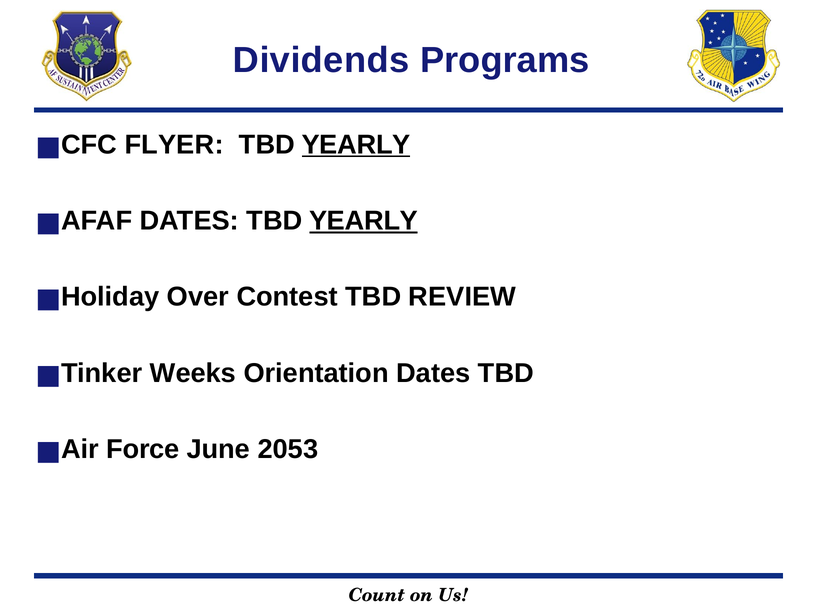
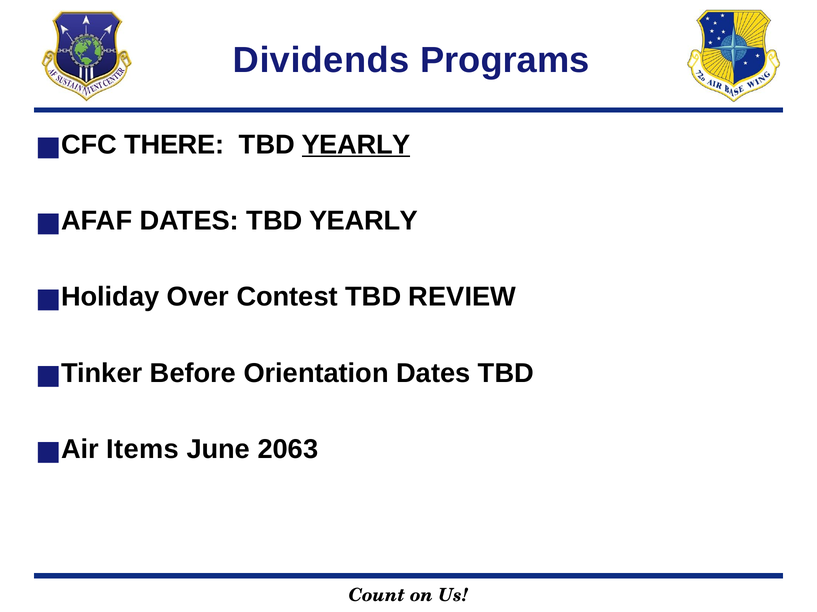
FLYER: FLYER -> THERE
YEARLY at (364, 221) underline: present -> none
Weeks: Weeks -> Before
Force: Force -> Items
2053: 2053 -> 2063
